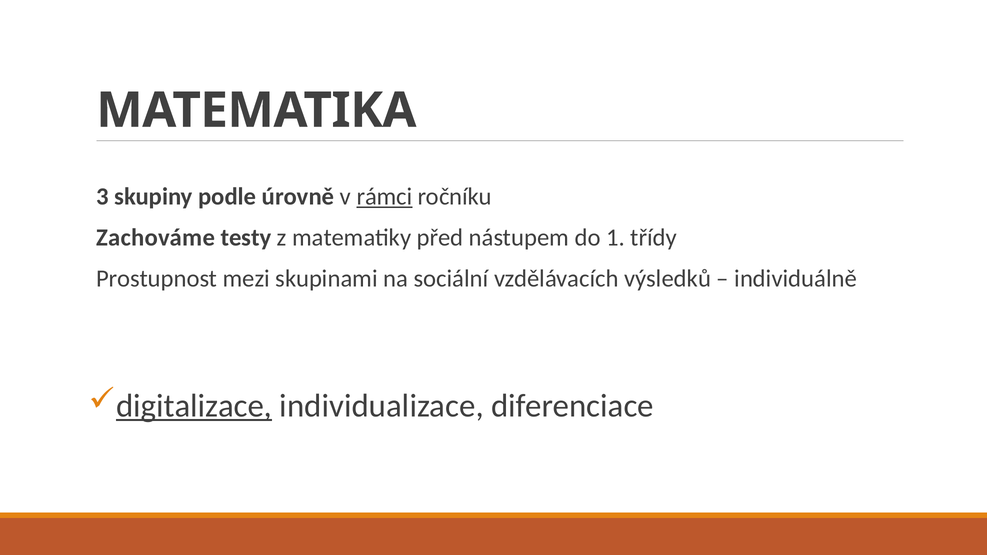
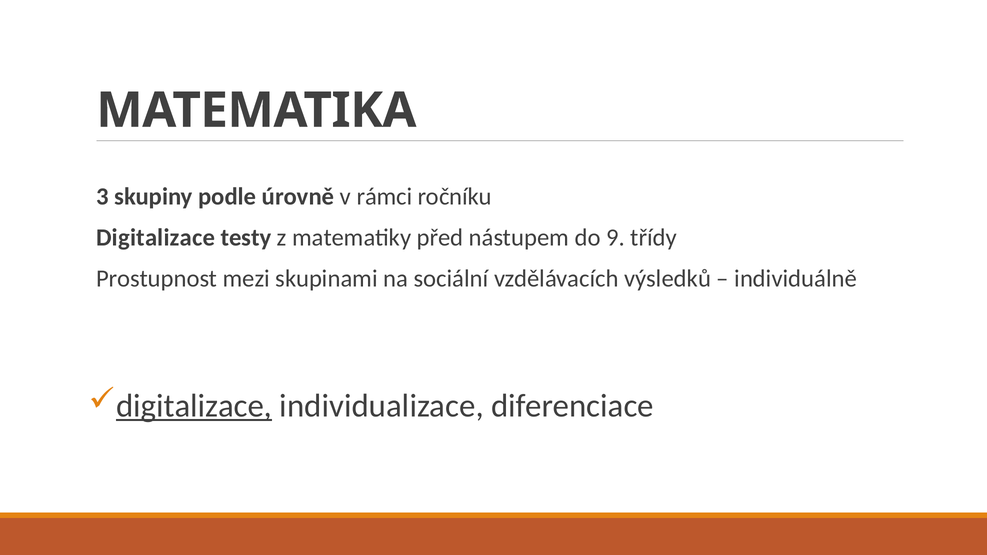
rámci underline: present -> none
Zachováme at (156, 238): Zachováme -> Digitalizace
1: 1 -> 9
